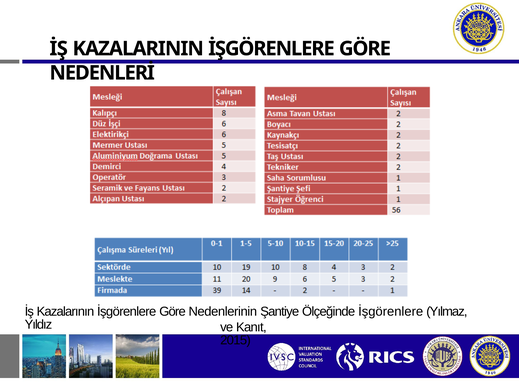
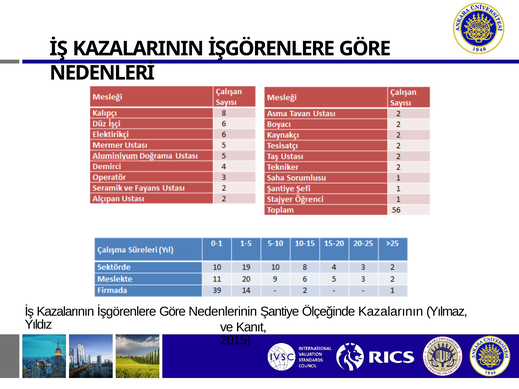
Ölçeğinde İşgörenlere: İşgörenlere -> Kazalarının
